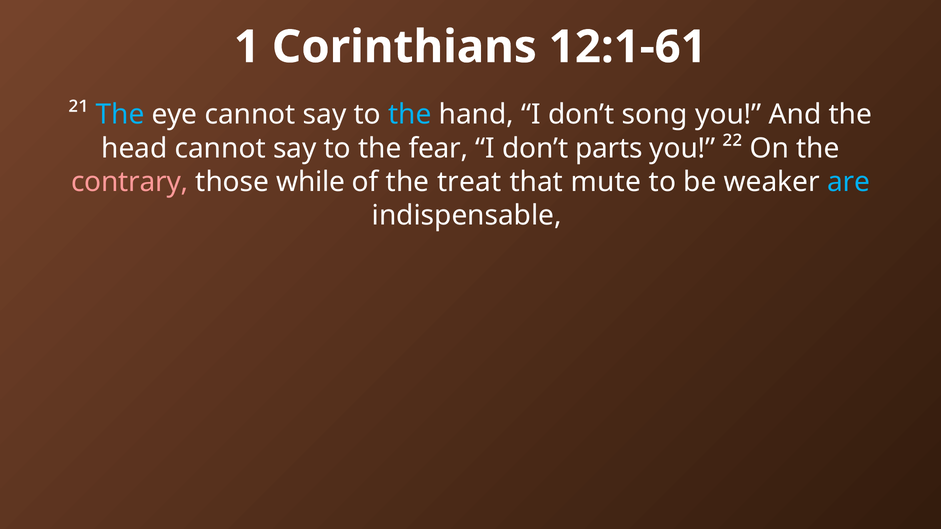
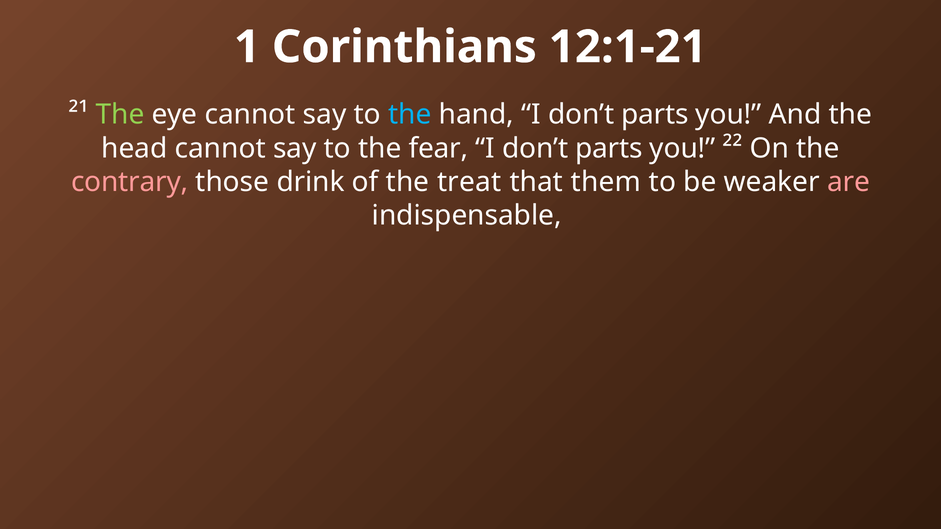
12:1-61: 12:1-61 -> 12:1-21
The at (120, 115) colour: light blue -> light green
hand I don’t song: song -> parts
while: while -> drink
mute: mute -> them
are colour: light blue -> pink
